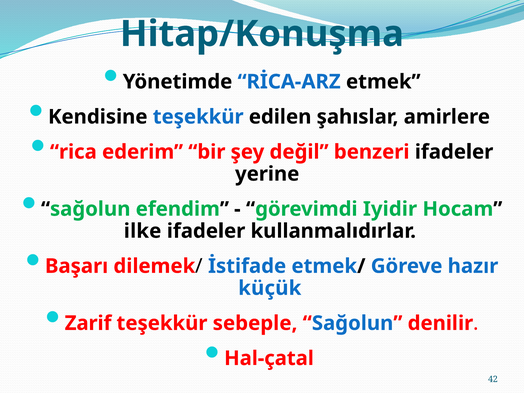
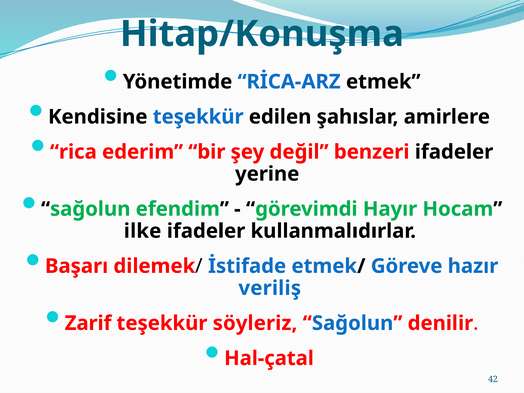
Iyidir: Iyidir -> Hayır
küçük: küçük -> veriliş
sebeple: sebeple -> söyleriz
